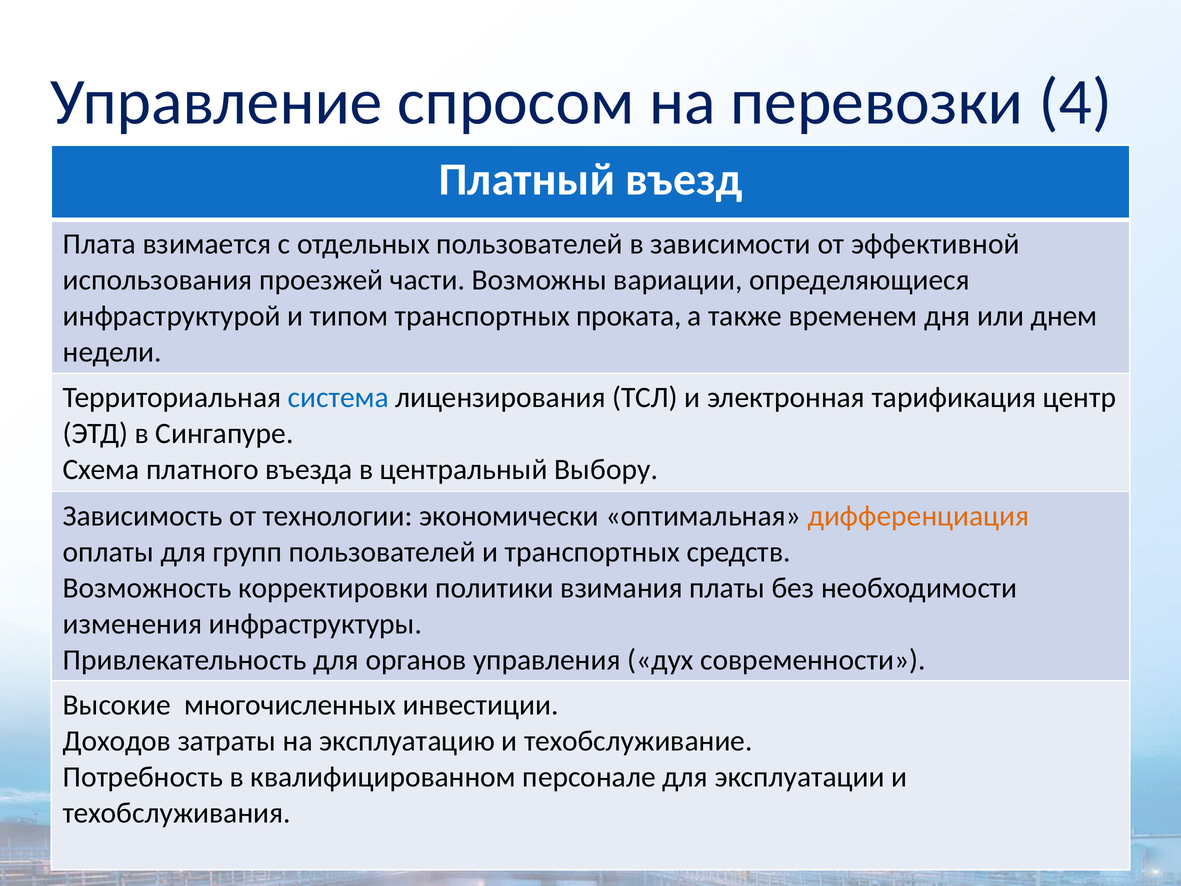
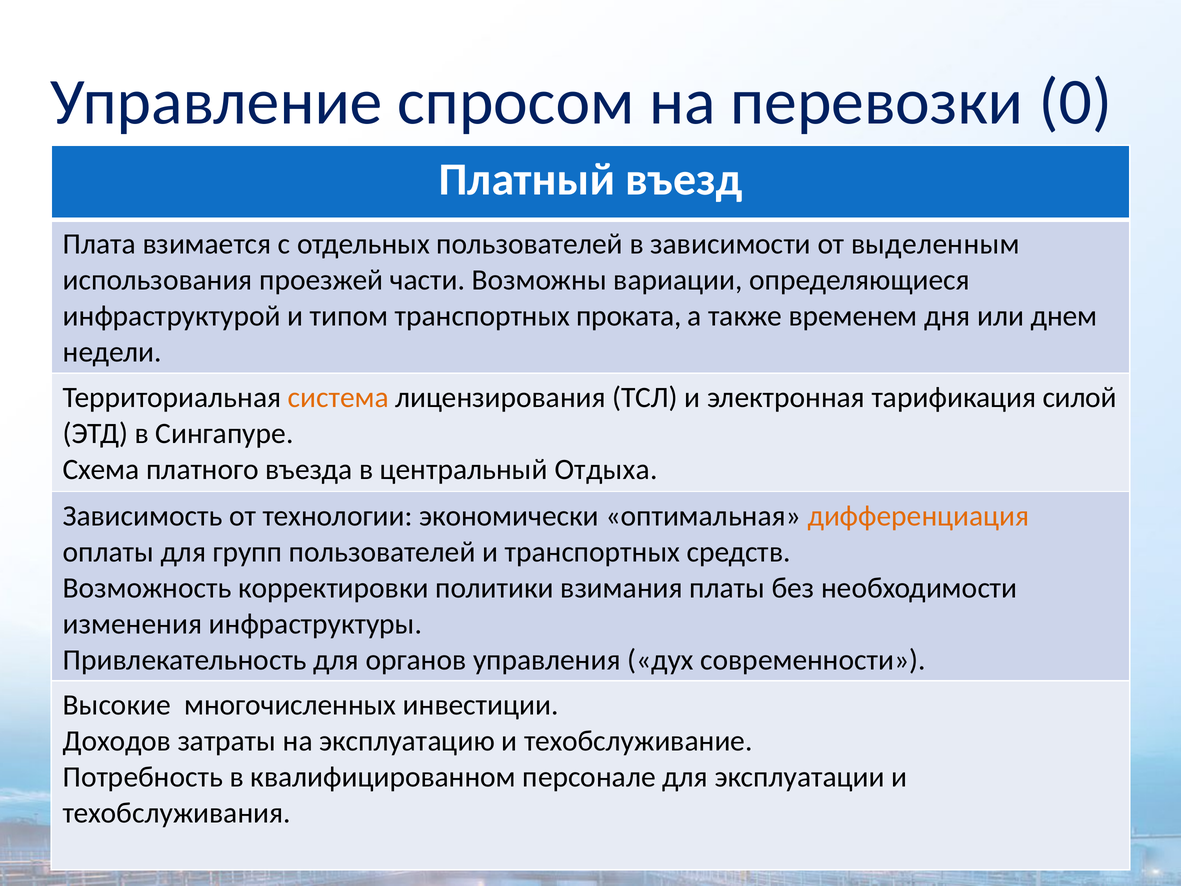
4: 4 -> 0
эффективной: эффективной -> выделенным
система colour: blue -> orange
центр: центр -> силой
Выбору: Выбору -> Отдыха
